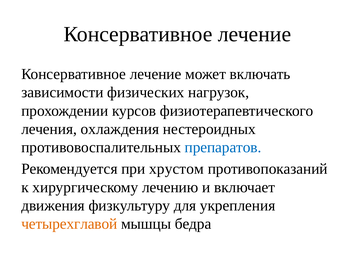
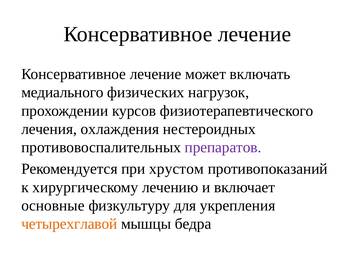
зависимости: зависимости -> медиального
препаратов colour: blue -> purple
движения: движения -> основные
